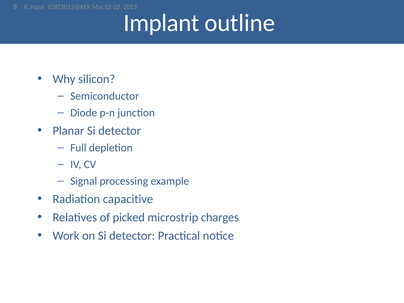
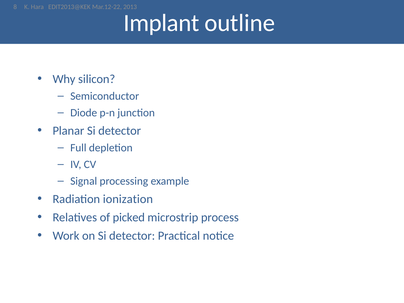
capacitive: capacitive -> ionization
charges: charges -> process
